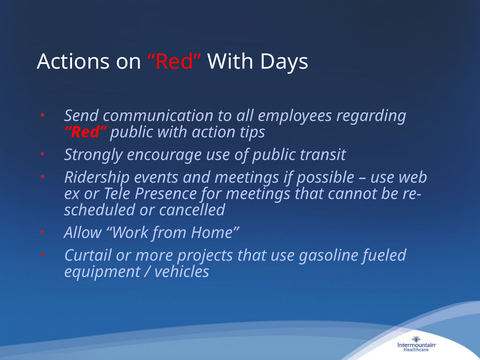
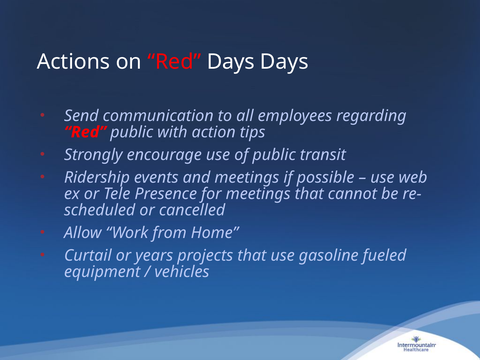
Red With: With -> Days
more: more -> years
